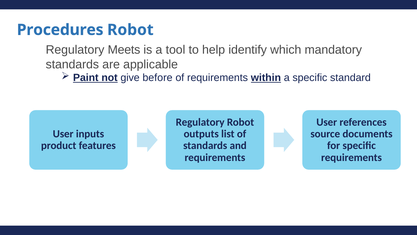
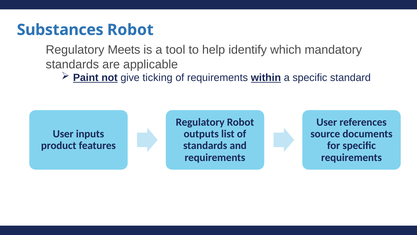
Procedures: Procedures -> Substances
before: before -> ticking
